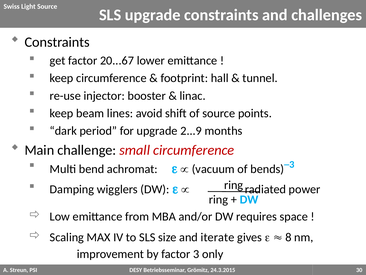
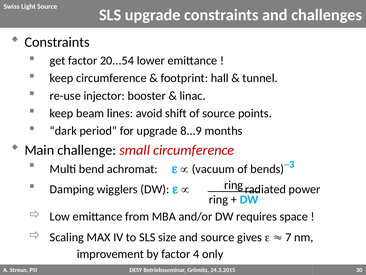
20...67: 20...67 -> 20...54
2...9: 2...9 -> 8...9
and iterate: iterate -> source
8: 8 -> 7
3: 3 -> 4
